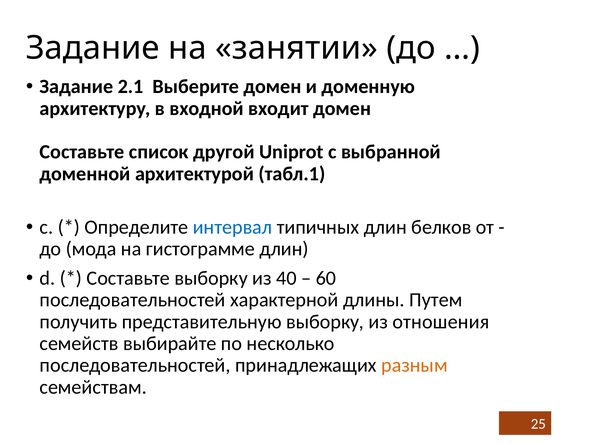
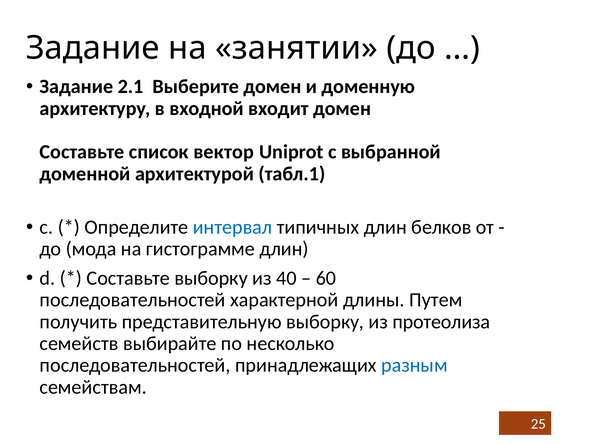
другой: другой -> вектор
отношения: отношения -> протеолиза
разным colour: orange -> blue
